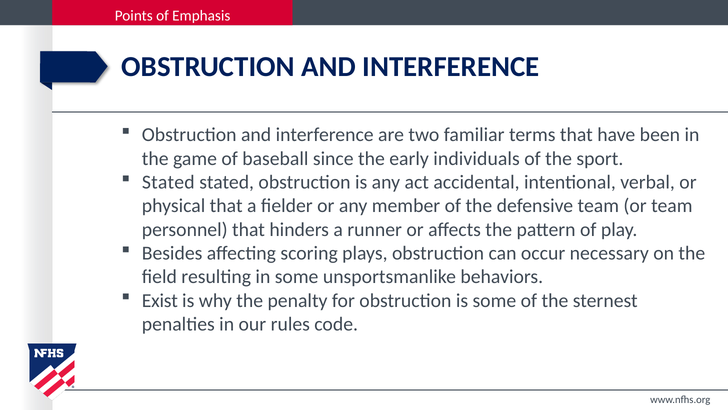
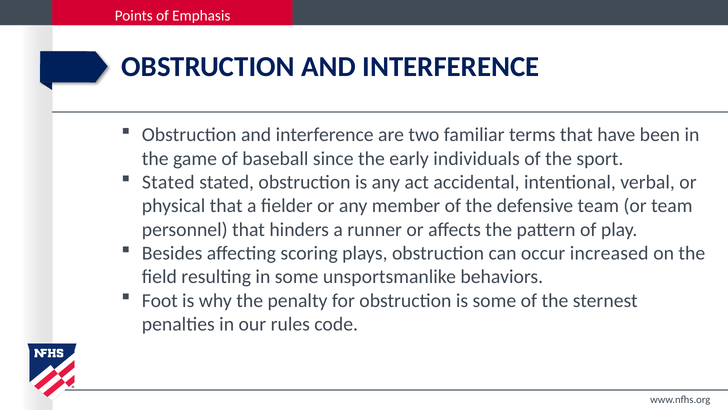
necessary: necessary -> increased
Exist: Exist -> Foot
